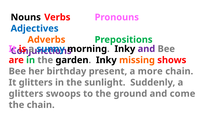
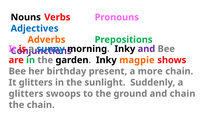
missing: missing -> magpie
and come: come -> chain
